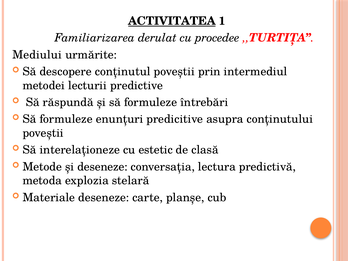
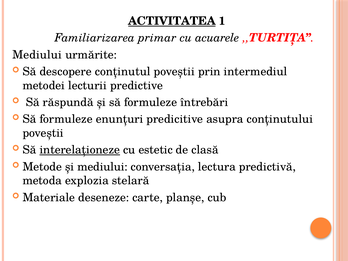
derulat: derulat -> primar
procedee: procedee -> acuarele
interelaționeze underline: none -> present
și deseneze: deseneze -> mediului
